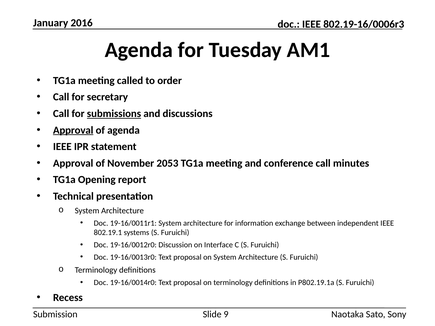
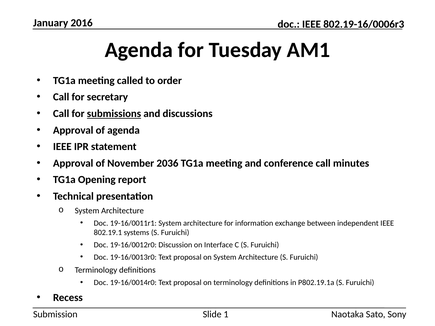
Approval at (73, 130) underline: present -> none
2053: 2053 -> 2036
9: 9 -> 1
